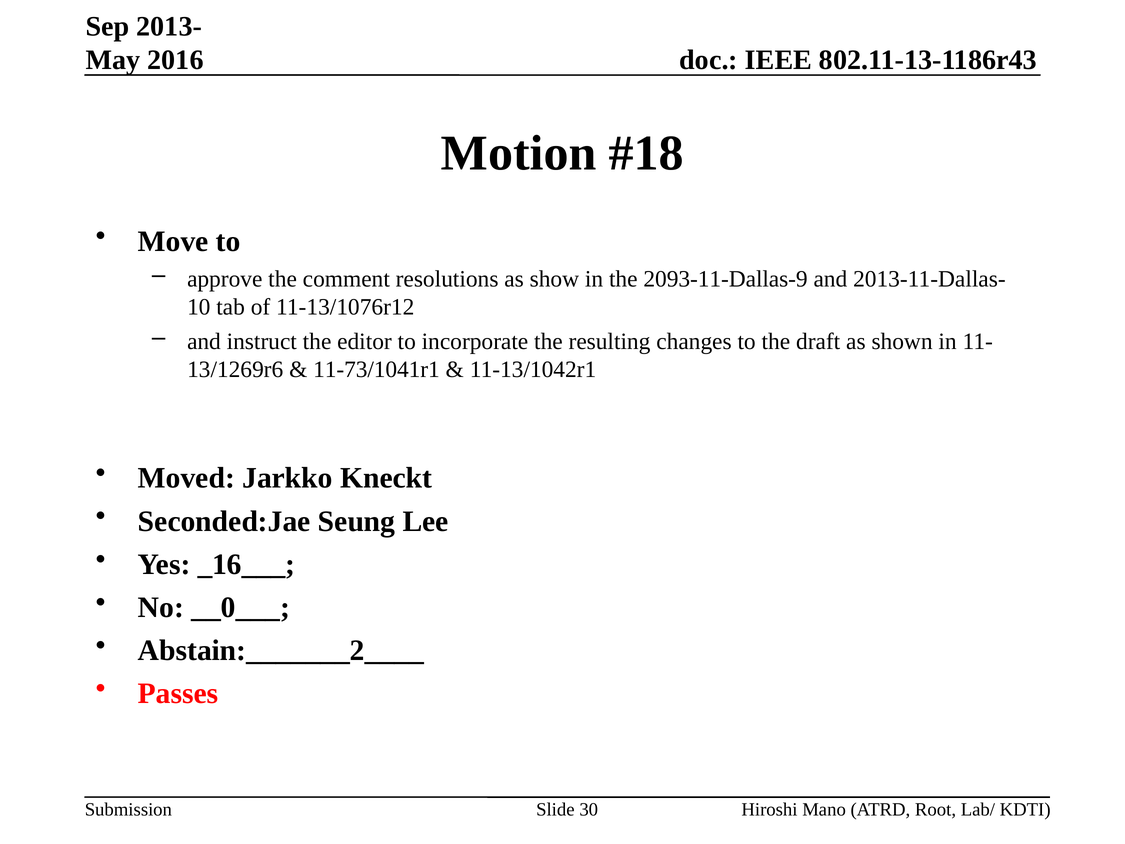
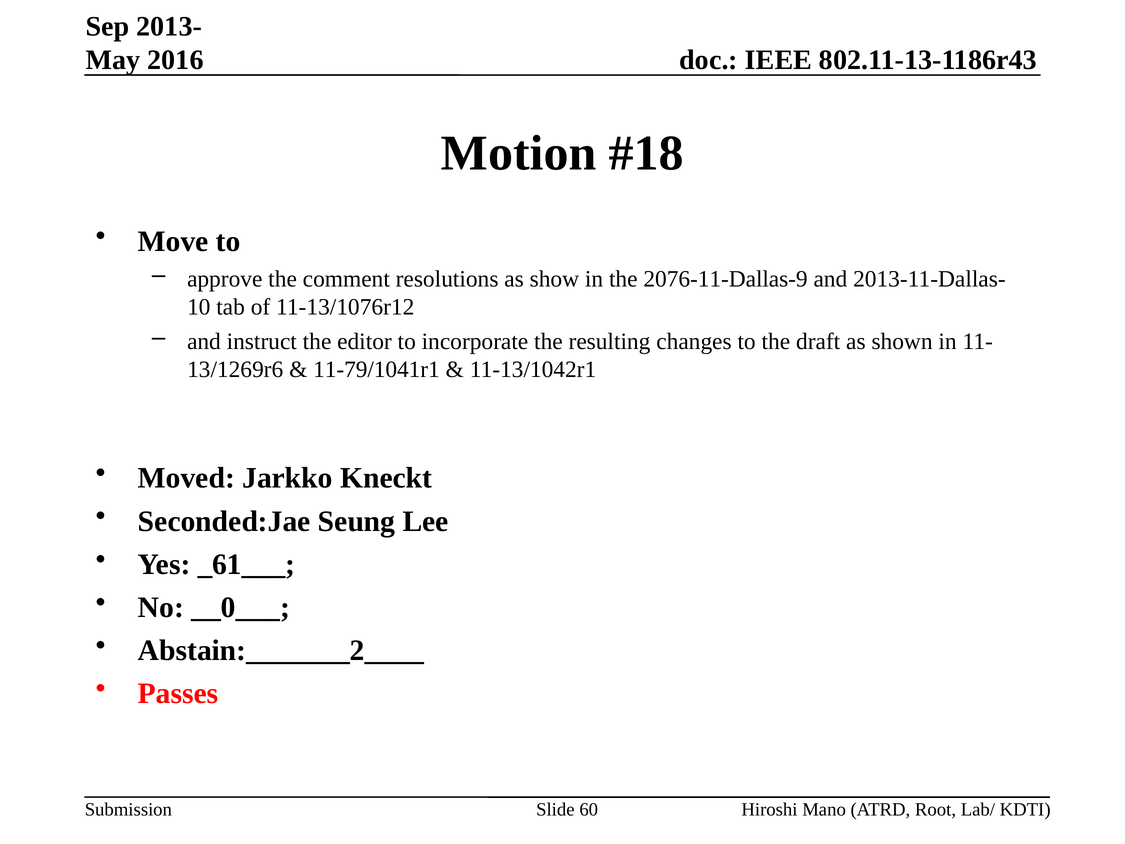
2093-11-Dallas-9: 2093-11-Dallas-9 -> 2076-11-Dallas-9
11-73/1041r1: 11-73/1041r1 -> 11-79/1041r1
_16___: _16___ -> _61___
30: 30 -> 60
